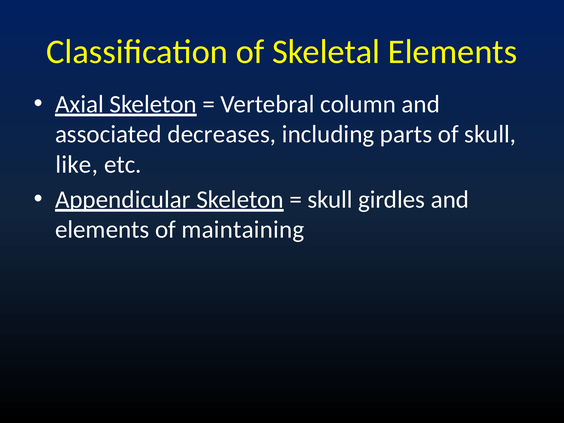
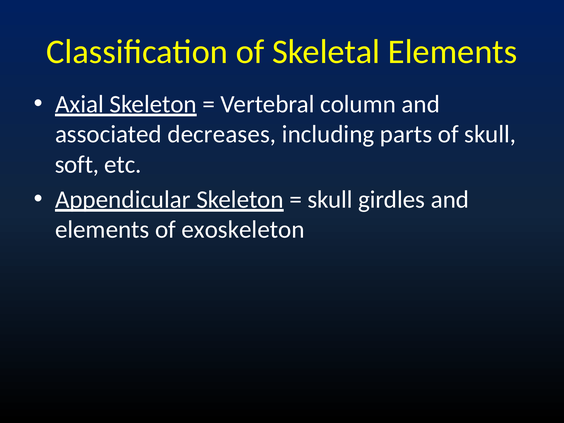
like: like -> soft
maintaining: maintaining -> exoskeleton
